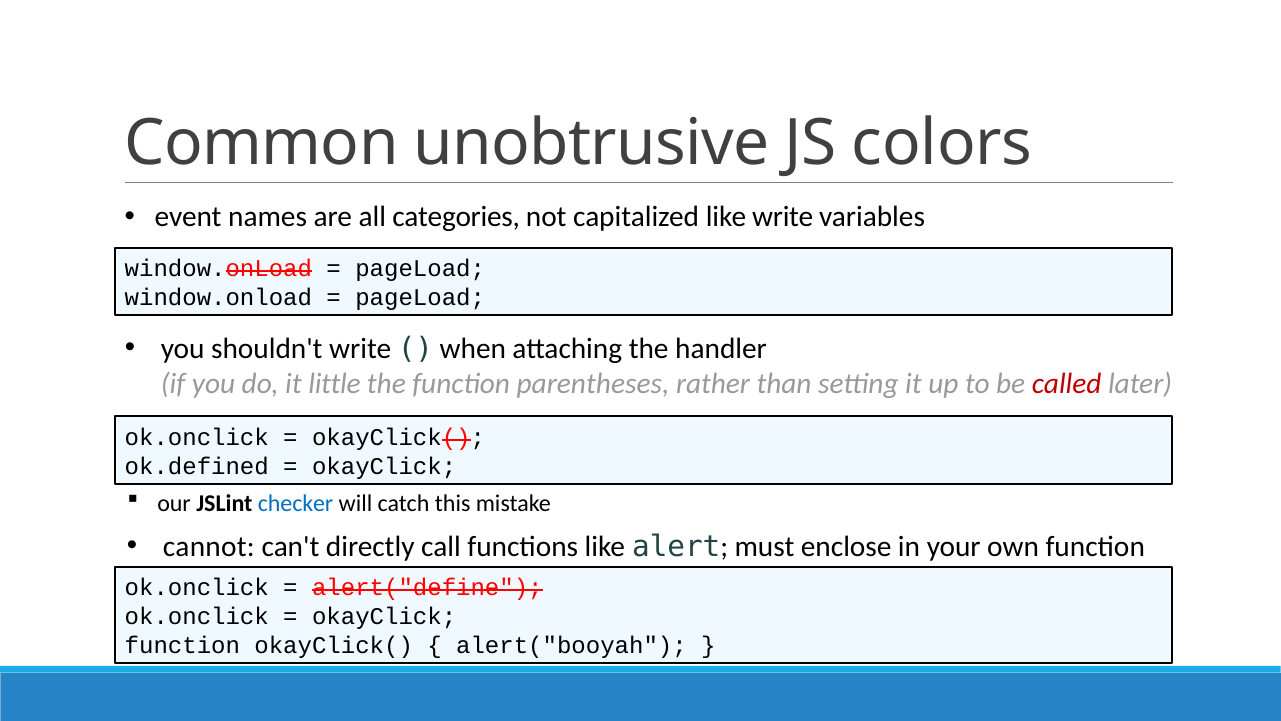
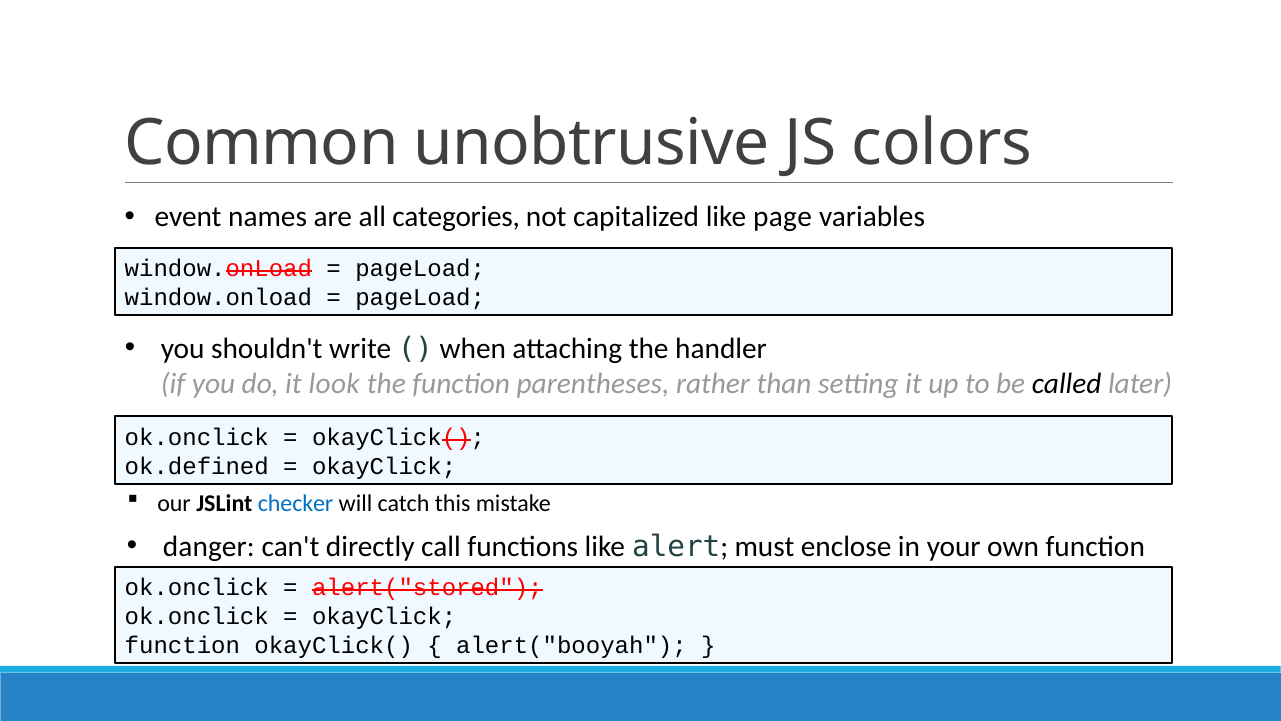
like write: write -> page
little: little -> look
called colour: red -> black
cannot: cannot -> danger
alert("define: alert("define -> alert("stored
